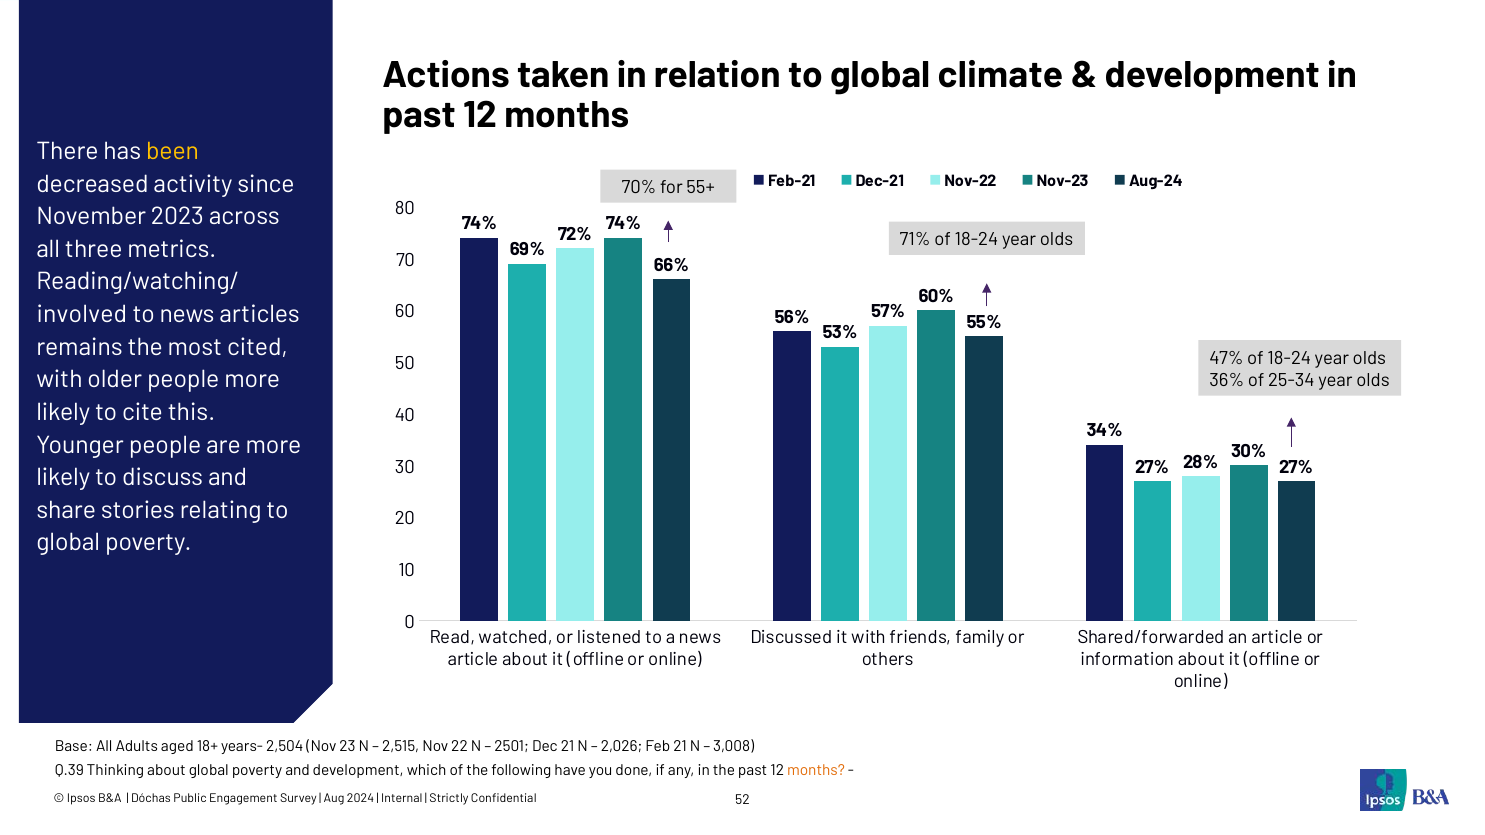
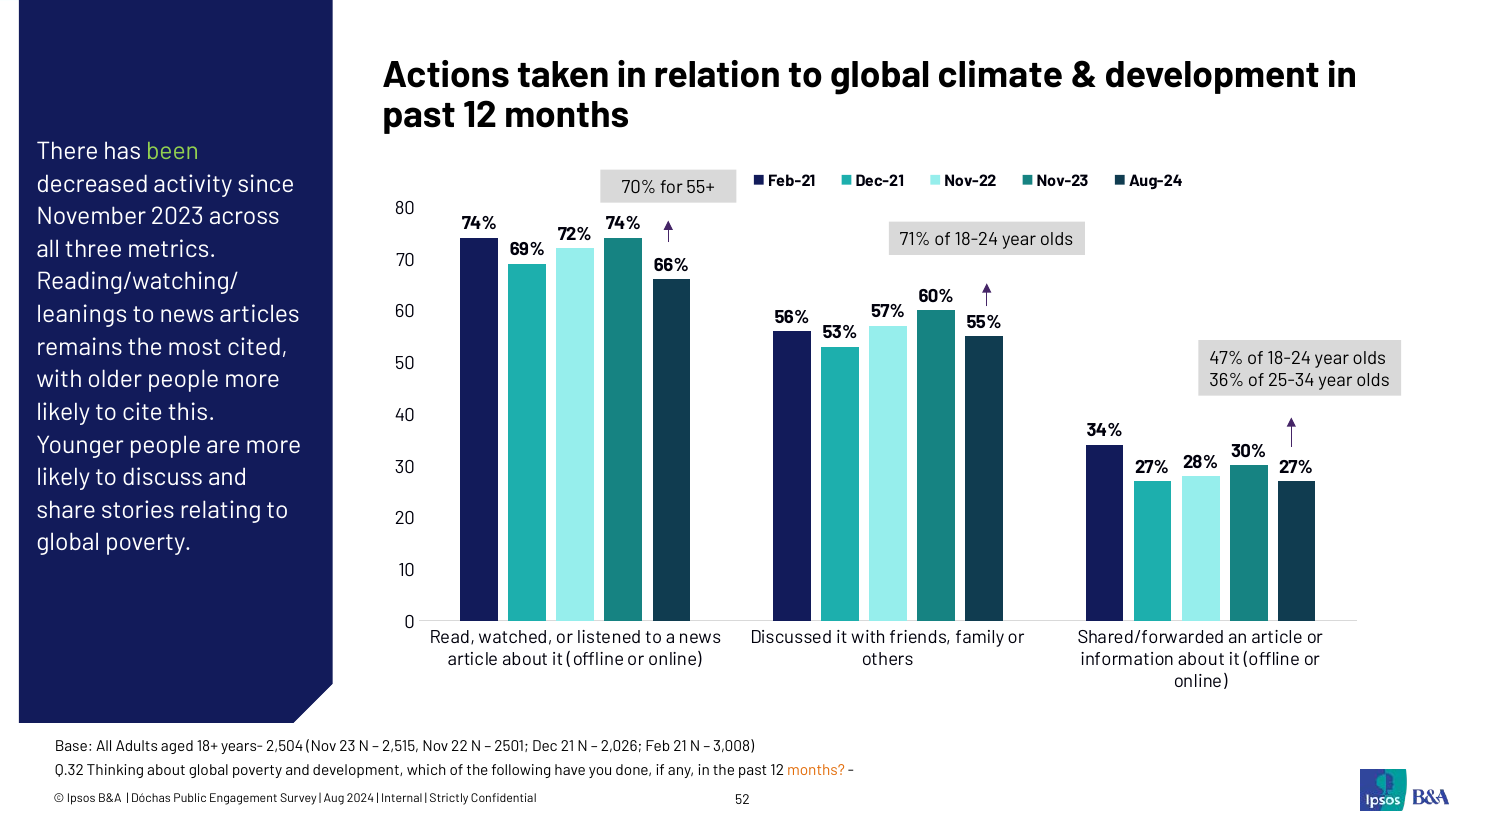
been colour: yellow -> light green
involved: involved -> leanings
Q.39: Q.39 -> Q.32
